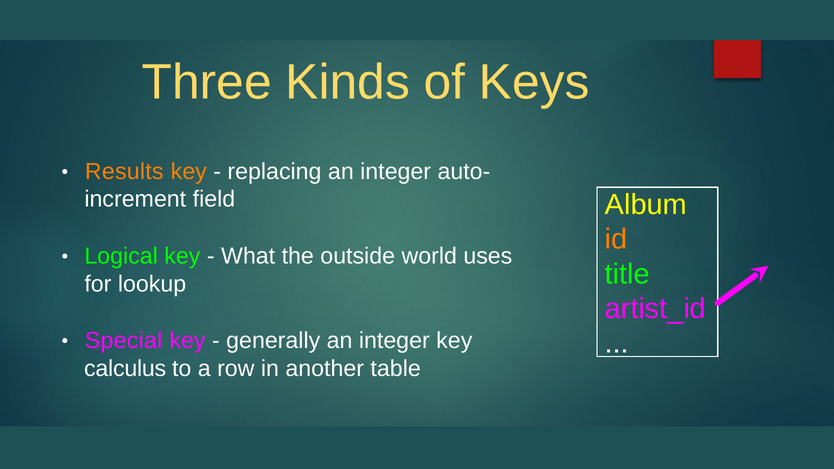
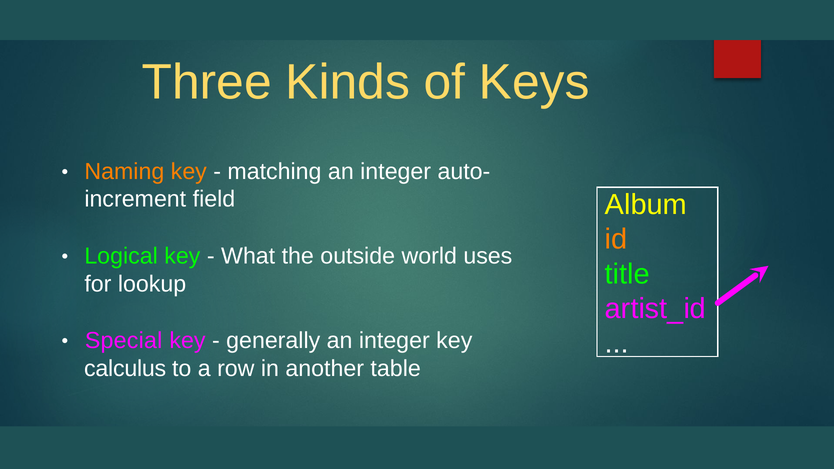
Results: Results -> Naming
replacing: replacing -> matching
